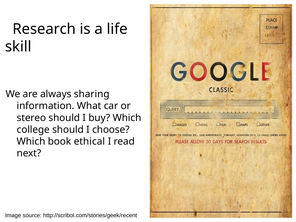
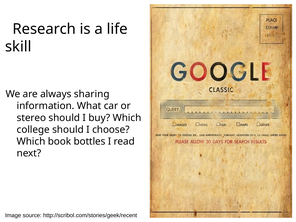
ethical: ethical -> bottles
